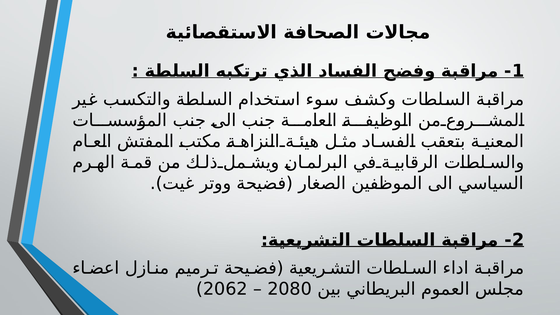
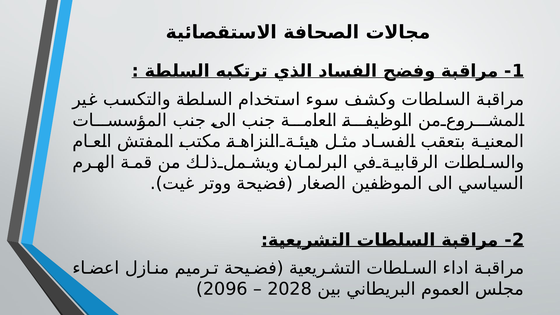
2062: 2062 -> 2096
2080: 2080 -> 2028
